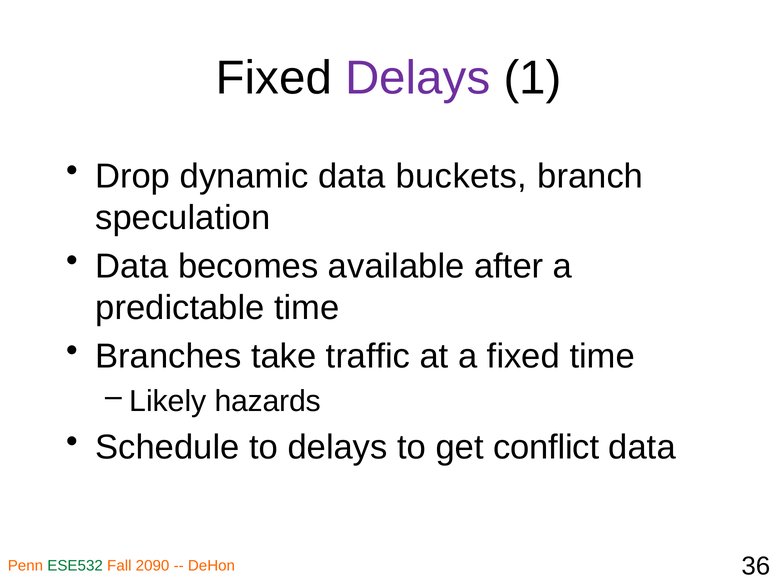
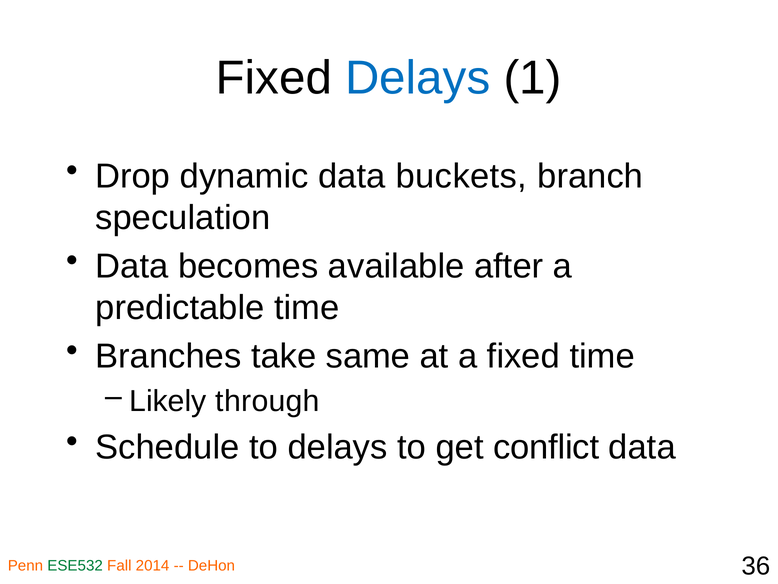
Delays at (418, 78) colour: purple -> blue
traffic: traffic -> same
hazards: hazards -> through
2090: 2090 -> 2014
